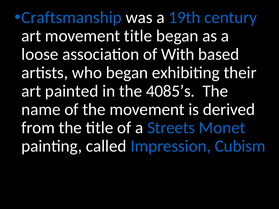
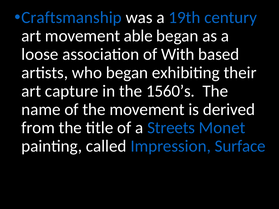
movement title: title -> able
painted: painted -> capture
4085’s: 4085’s -> 1560’s
Cubism: Cubism -> Surface
